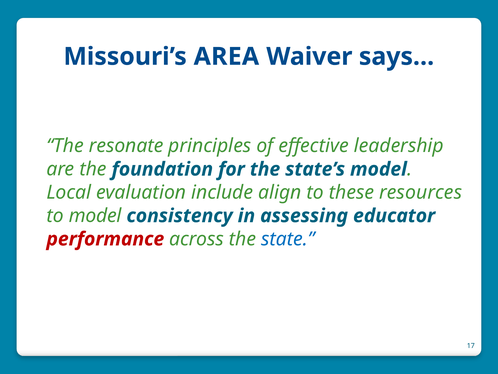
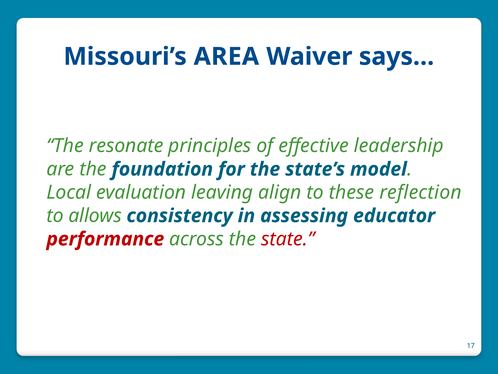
include: include -> leaving
resources: resources -> reflection
to model: model -> allows
state colour: blue -> red
